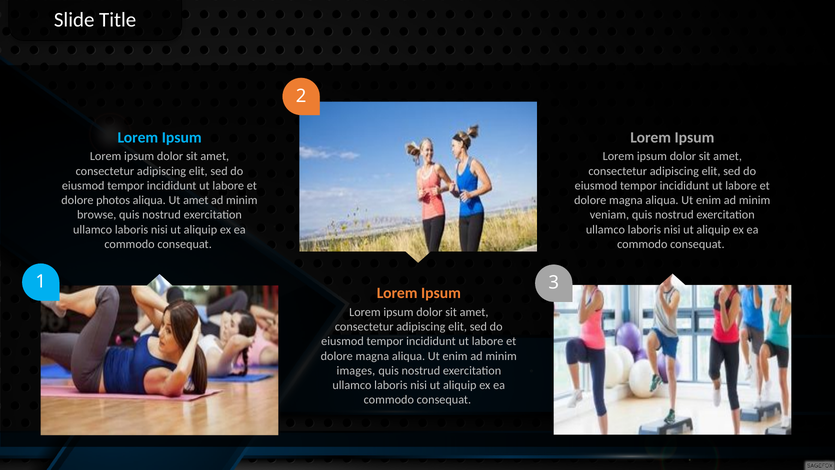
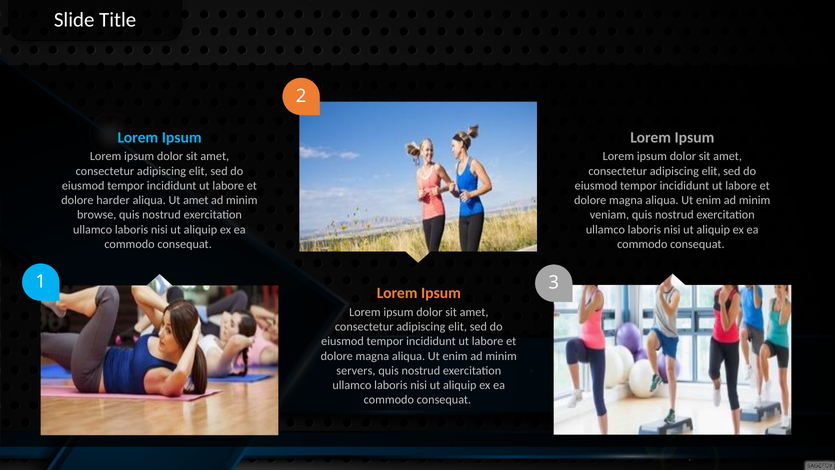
photos: photos -> harder
images: images -> servers
